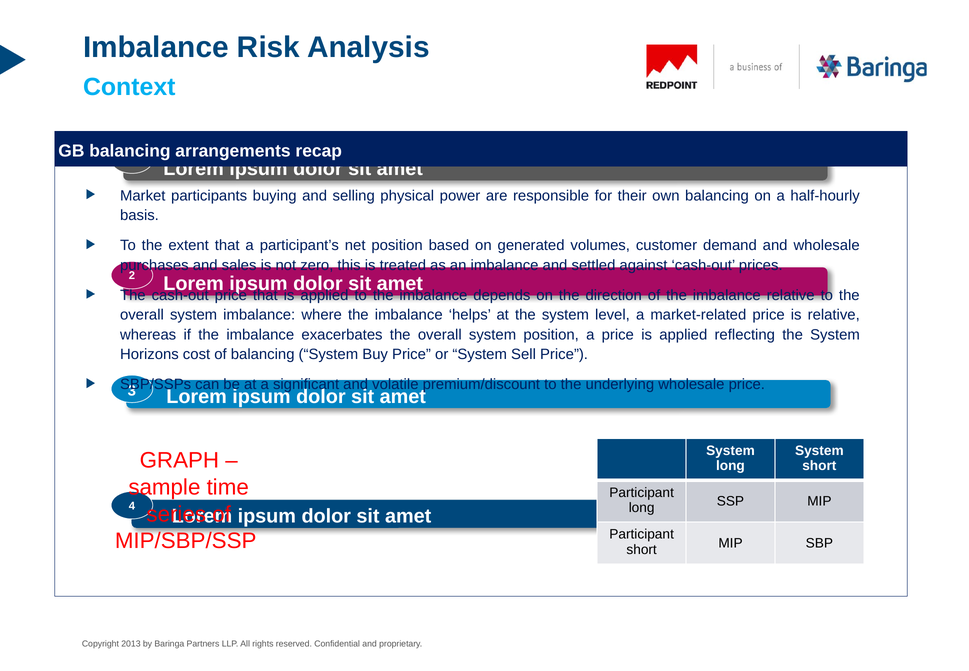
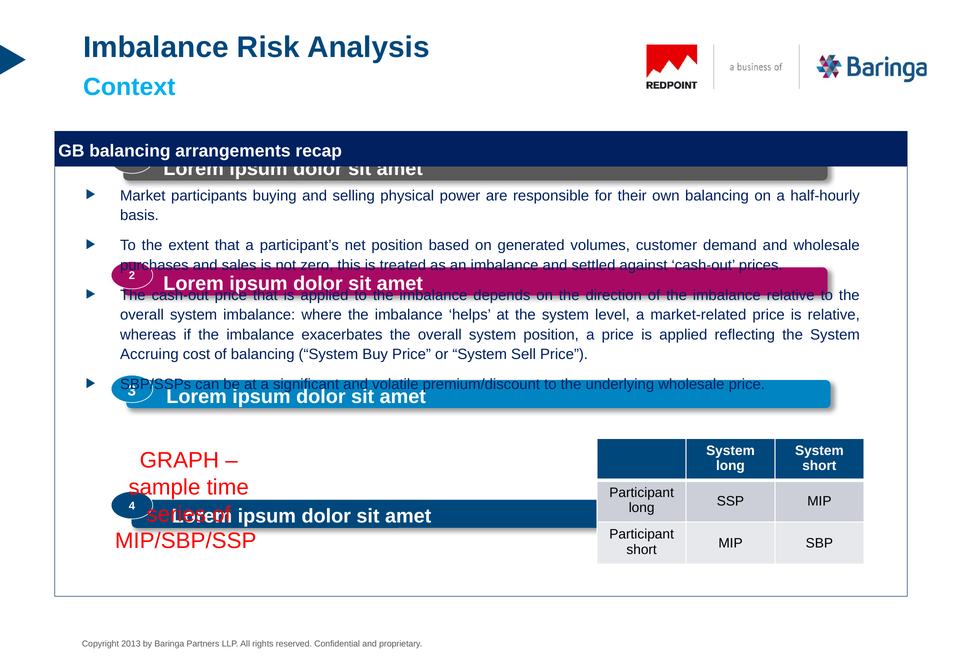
Horizons: Horizons -> Accruing
